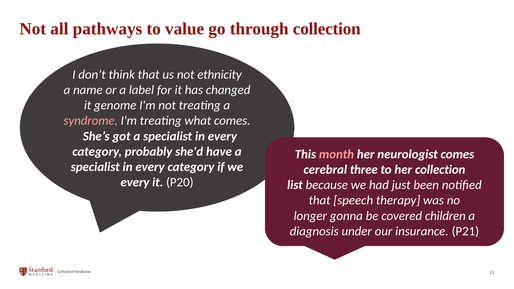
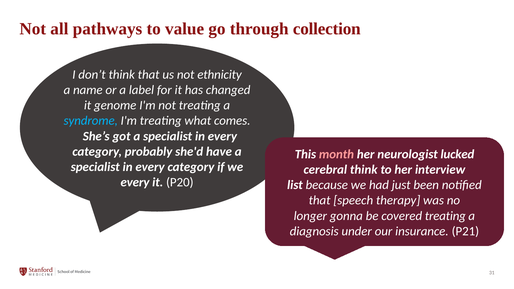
syndrome colour: pink -> light blue
neurologist comes: comes -> lucked
cerebral three: three -> think
her collection: collection -> interview
covered children: children -> treating
